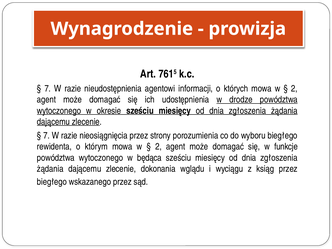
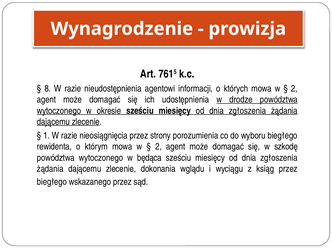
7 at (48, 89): 7 -> 8
7 at (46, 136): 7 -> 1
funkcje: funkcje -> szkodę
